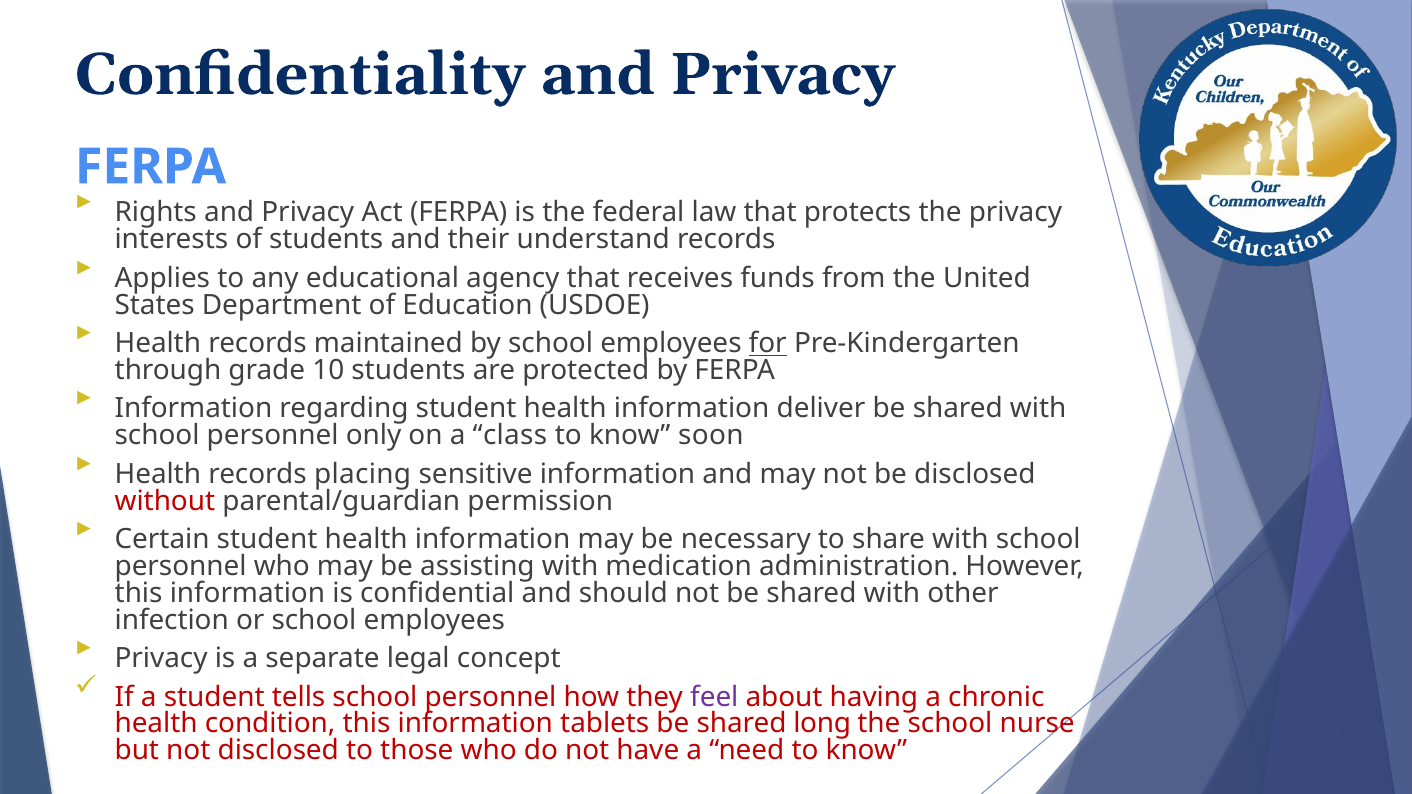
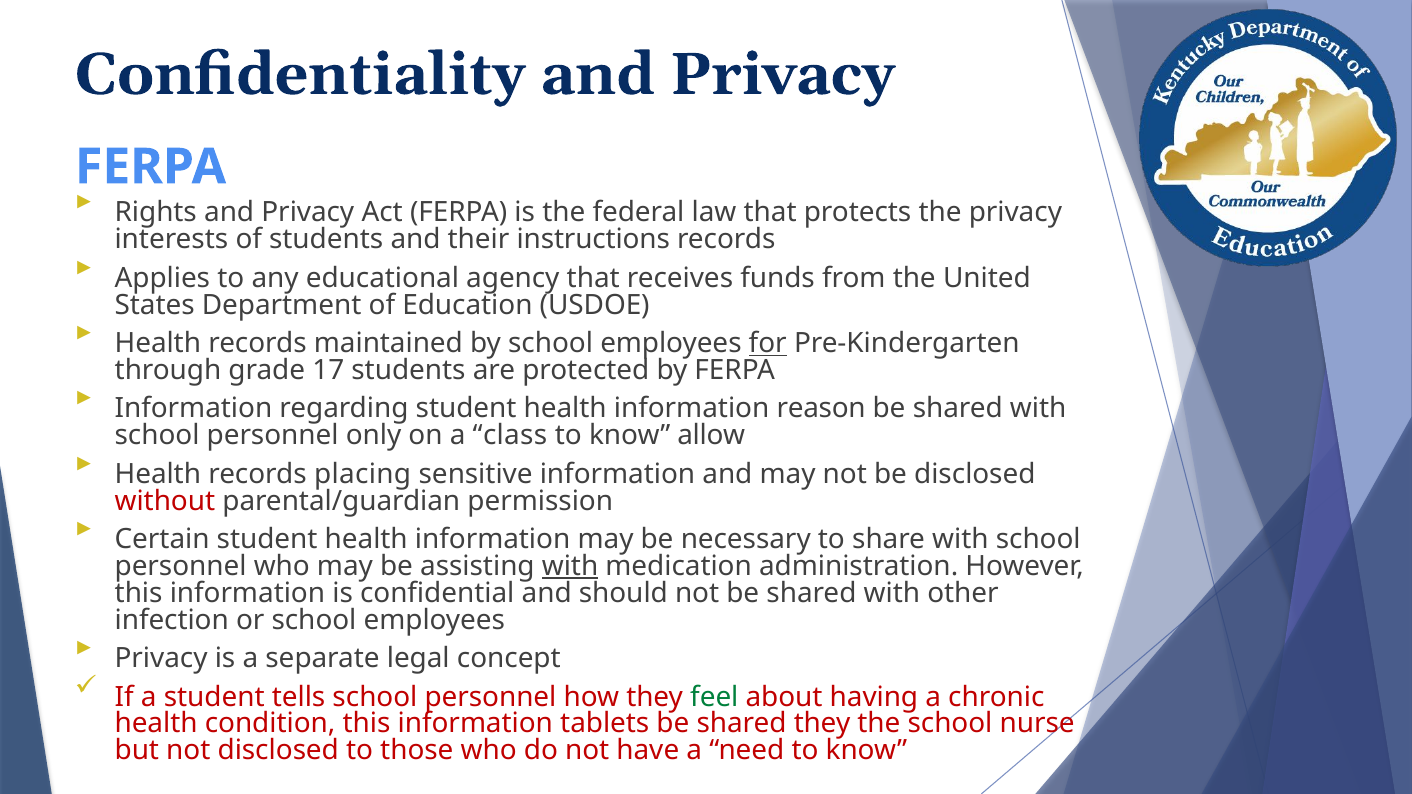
understand: understand -> instructions
10: 10 -> 17
deliver: deliver -> reason
soon: soon -> allow
with at (570, 566) underline: none -> present
feel colour: purple -> green
shared long: long -> they
